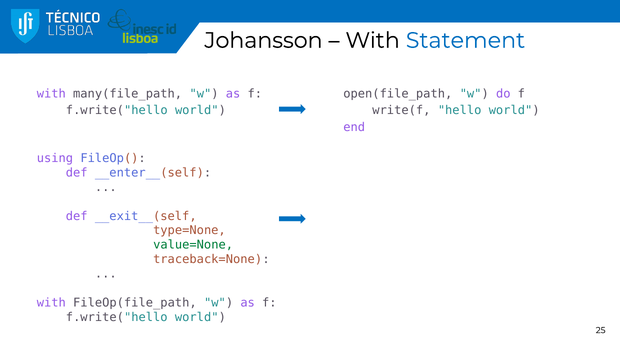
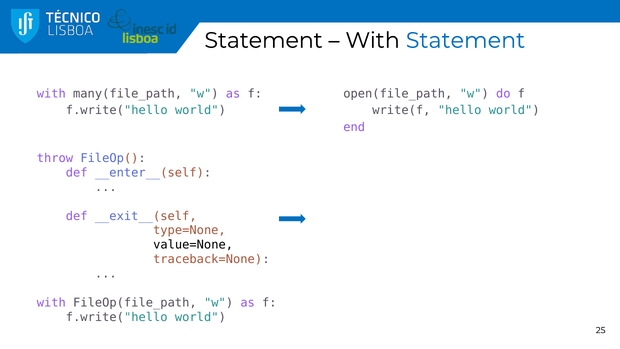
Johansson at (264, 40): Johansson -> Statement
using: using -> throw
value=None colour: green -> black
